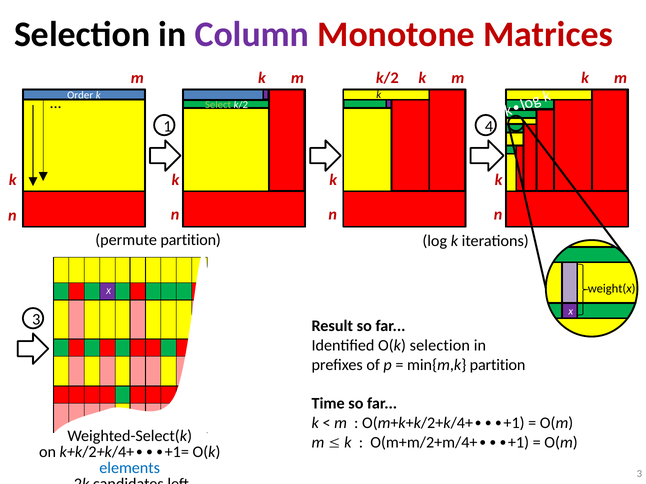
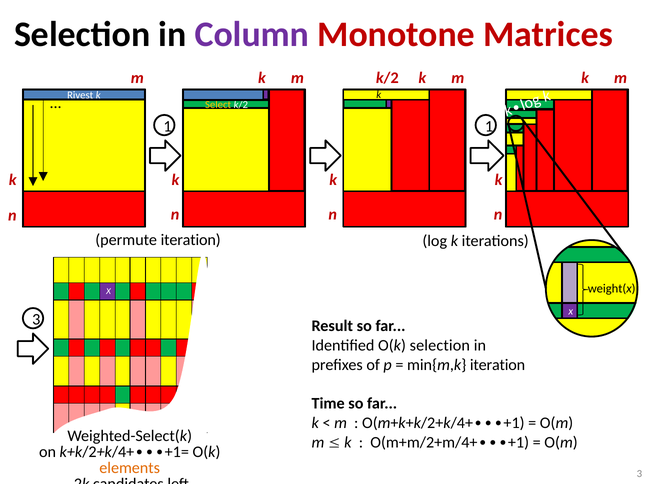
Order: Order -> Rivest
Select colour: light green -> yellow
1 4: 4 -> 1
permute partition: partition -> iteration
min{m,k partition: partition -> iteration
elements colour: blue -> orange
